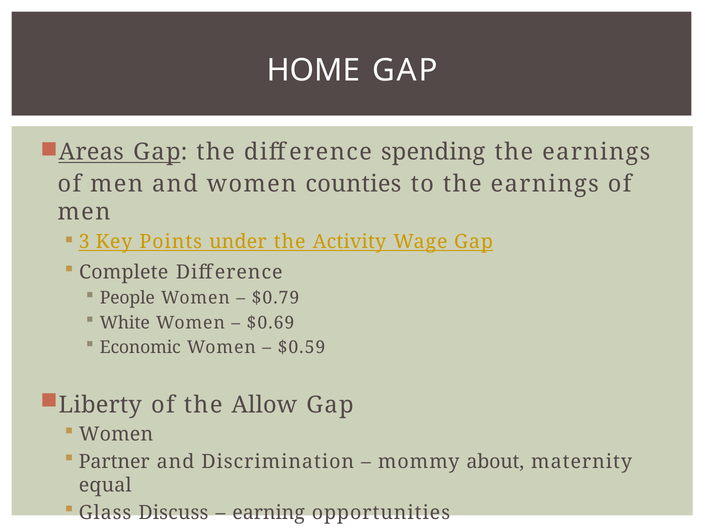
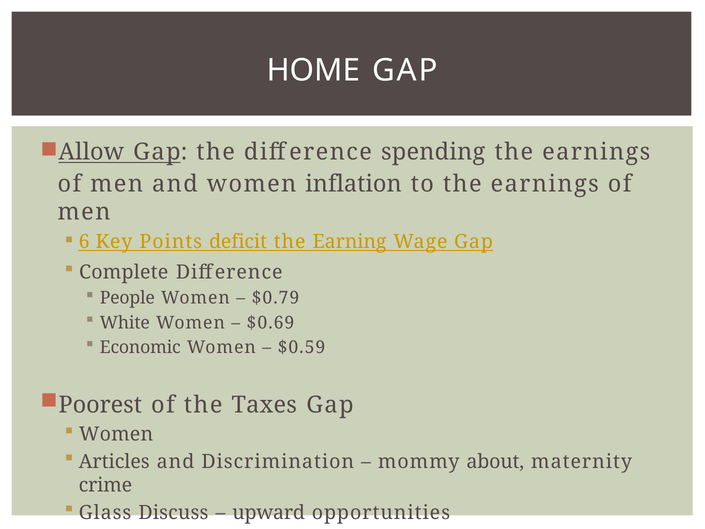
Areas: Areas -> Allow
counties: counties -> inflation
3: 3 -> 6
under: under -> deficit
Activity: Activity -> Earning
Liberty: Liberty -> Poorest
Allow: Allow -> Taxes
Partner: Partner -> Articles
equal: equal -> crime
earning: earning -> upward
